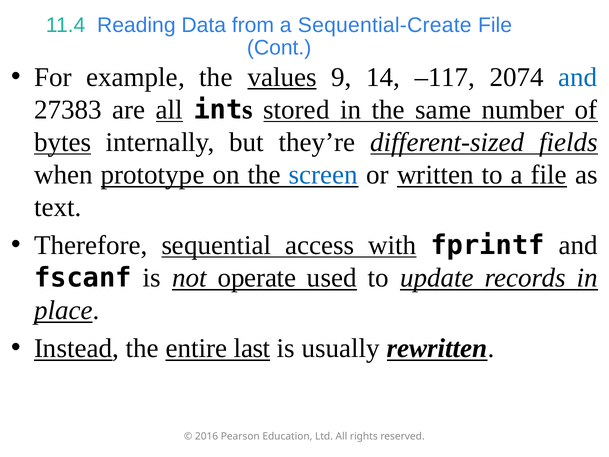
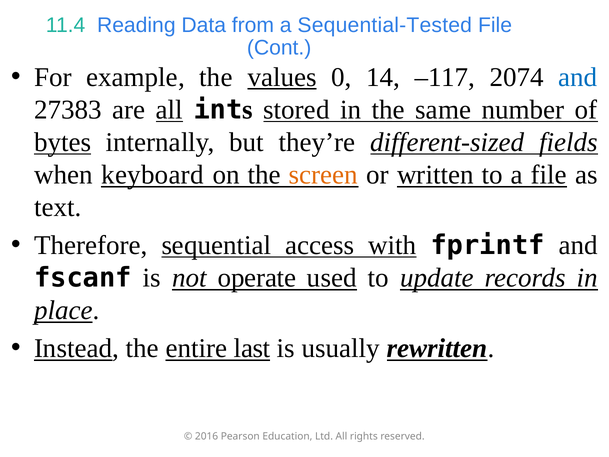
Sequential-Create: Sequential-Create -> Sequential-Tested
9: 9 -> 0
prototype: prototype -> keyboard
screen colour: blue -> orange
